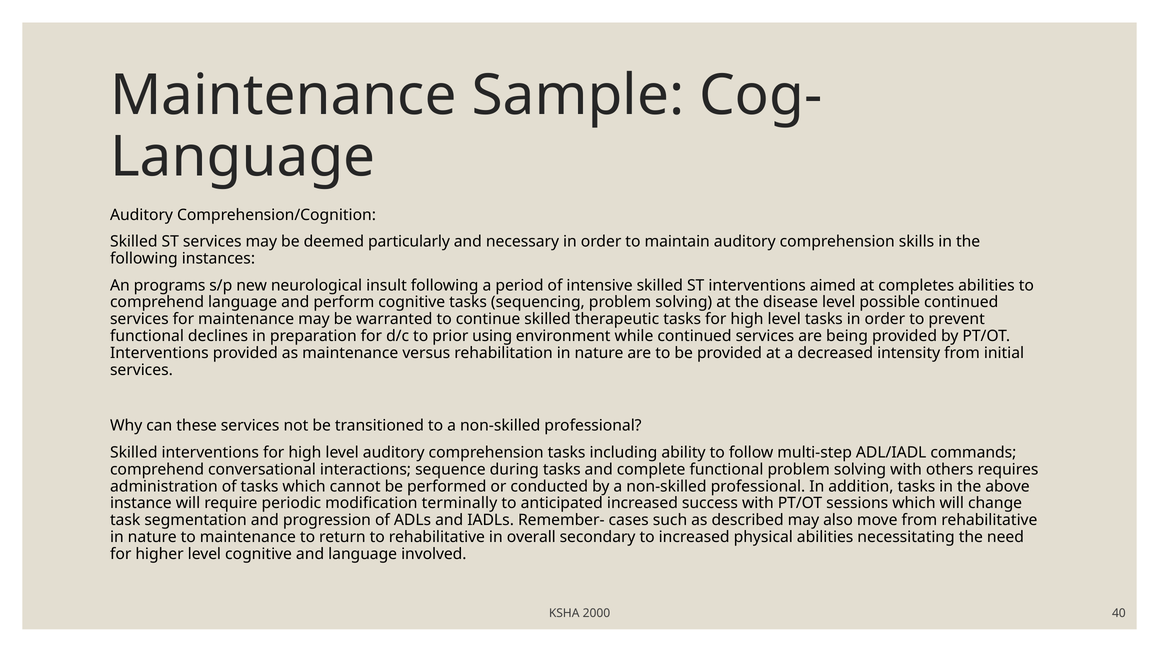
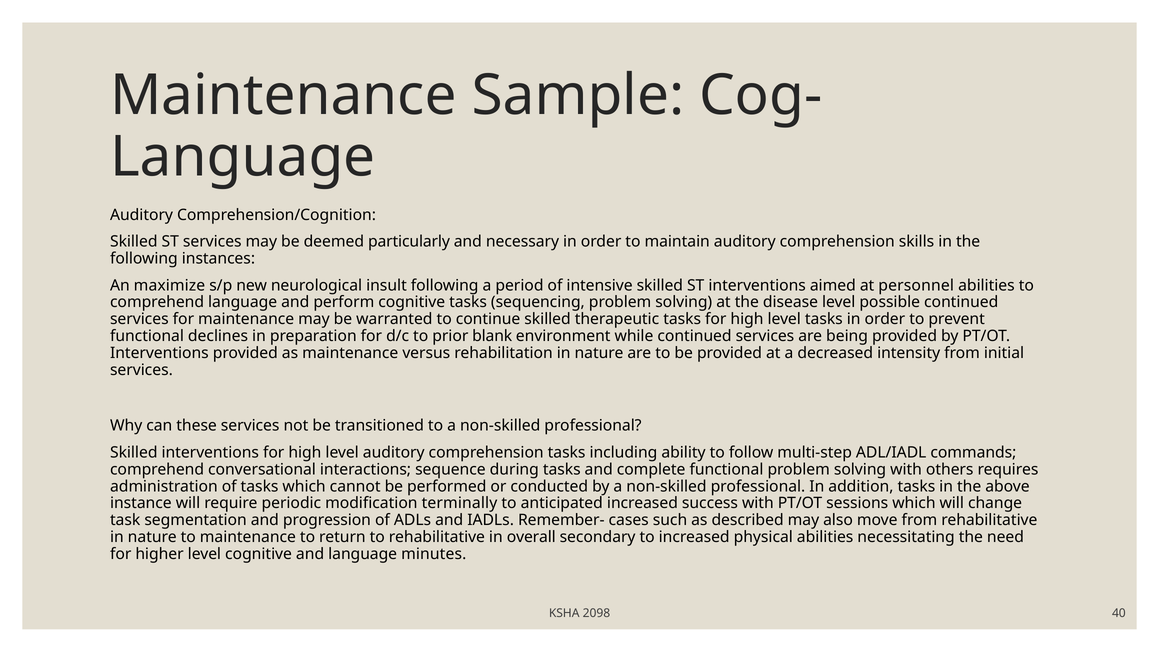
programs: programs -> maximize
completes: completes -> personnel
using: using -> blank
involved: involved -> minutes
2000: 2000 -> 2098
